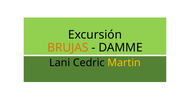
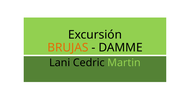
Martin colour: yellow -> light green
